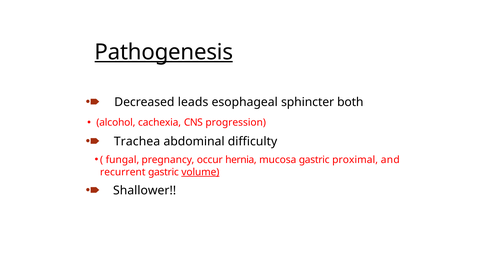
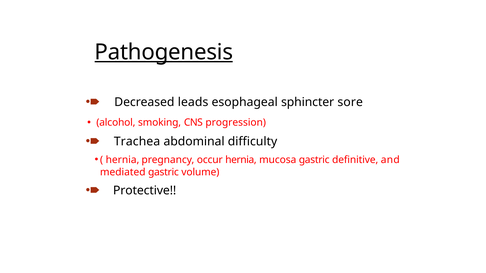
both: both -> sore
cachexia: cachexia -> smoking
fungal at (122, 160): fungal -> hernia
proximal: proximal -> definitive
recurrent: recurrent -> mediated
volume underline: present -> none
Shallower: Shallower -> Protective
